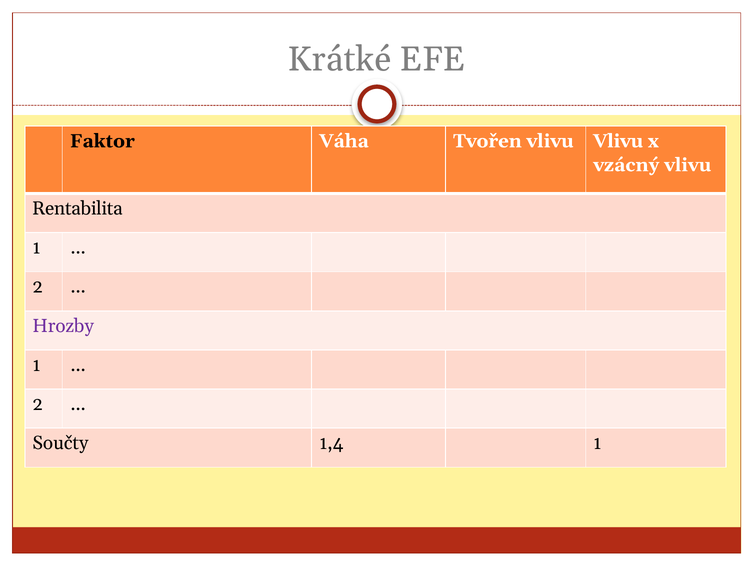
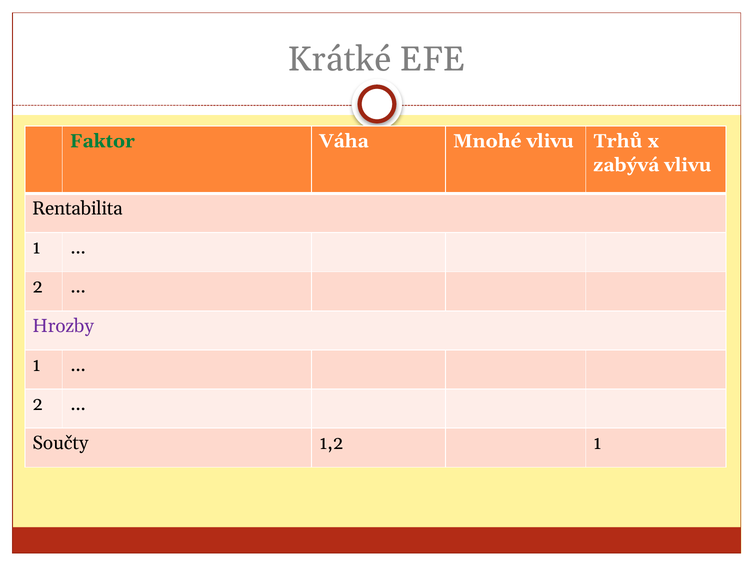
Faktor colour: black -> green
Tvořen: Tvořen -> Mnohé
vlivu Vlivu: Vlivu -> Trhů
vzácný: vzácný -> zabývá
1,4: 1,4 -> 1,2
